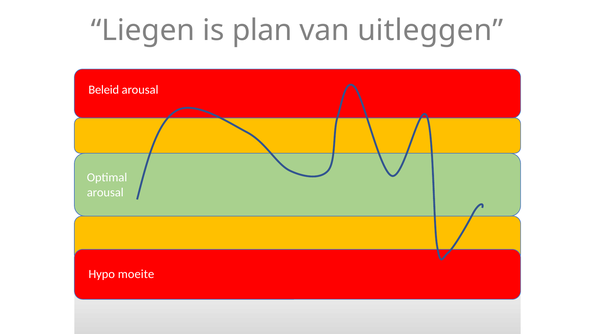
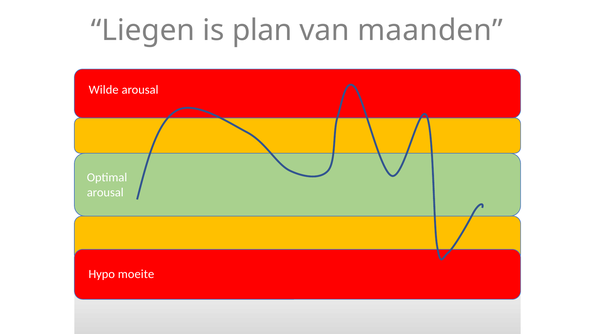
uitleggen: uitleggen -> maanden
Beleid: Beleid -> Wilde
